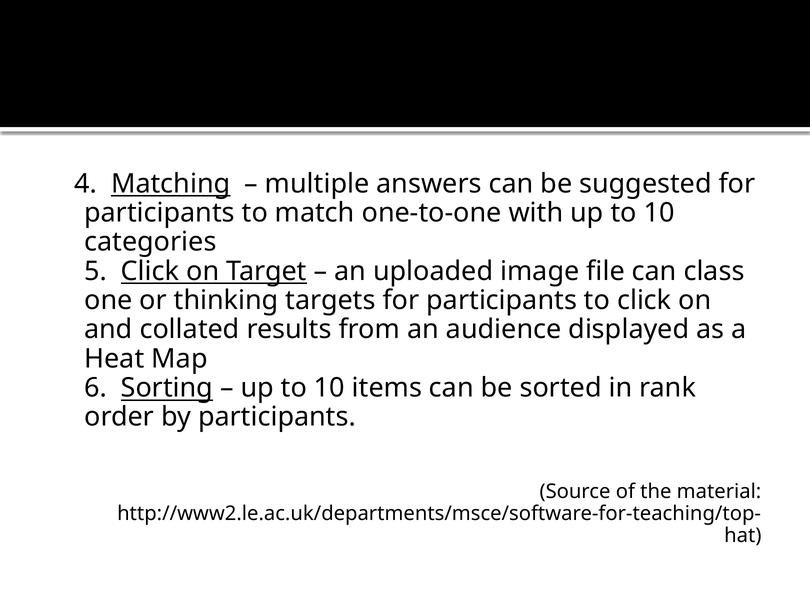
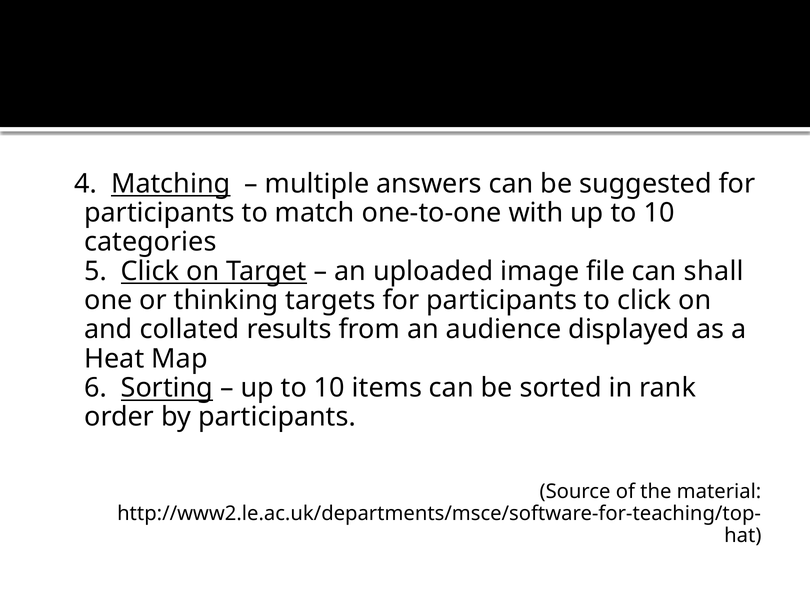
class: class -> shall
